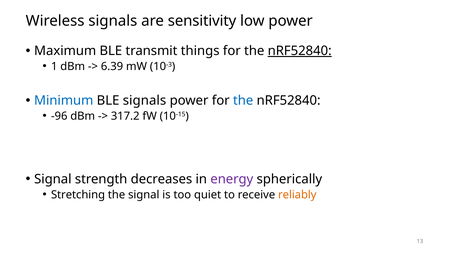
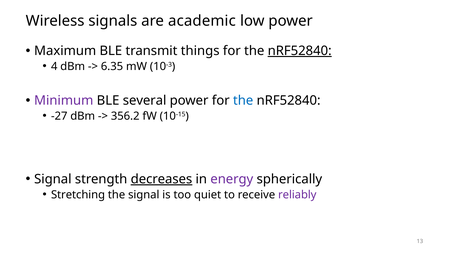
sensitivity: sensitivity -> academic
1: 1 -> 4
6.39: 6.39 -> 6.35
Minimum colour: blue -> purple
BLE signals: signals -> several
-96: -96 -> -27
317.2: 317.2 -> 356.2
decreases underline: none -> present
reliably colour: orange -> purple
